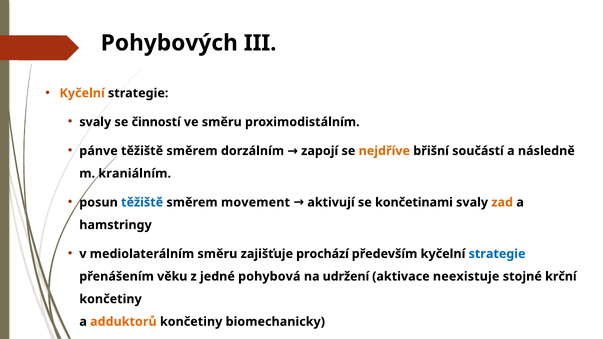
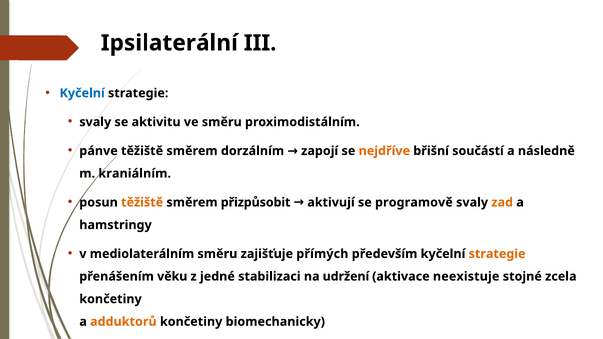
Pohybových: Pohybových -> Ipsilaterální
Kyčelní at (82, 93) colour: orange -> blue
činností: činností -> aktivitu
těžiště at (142, 202) colour: blue -> orange
movement: movement -> přizpůsobit
končetinami: končetinami -> programově
prochází: prochází -> přímých
strategie at (497, 254) colour: blue -> orange
pohybová: pohybová -> stabilizaci
krční: krční -> zcela
